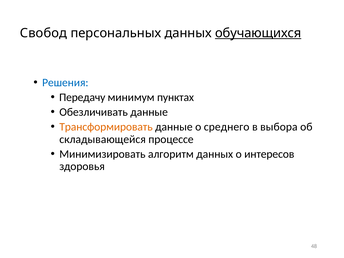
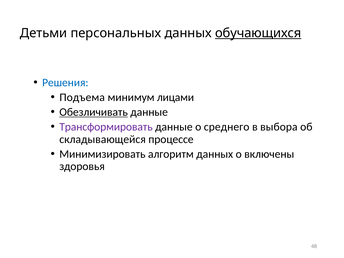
Свобод: Свобод -> Детьми
Передачу: Передачу -> Подъема
пунктах: пунктах -> лицами
Обезличивать underline: none -> present
Трансформировать colour: orange -> purple
интересов: интересов -> включены
